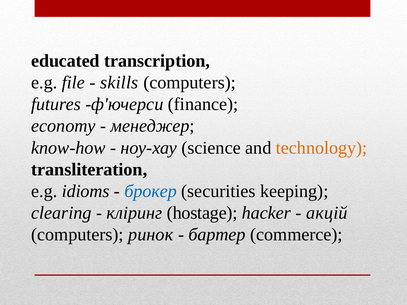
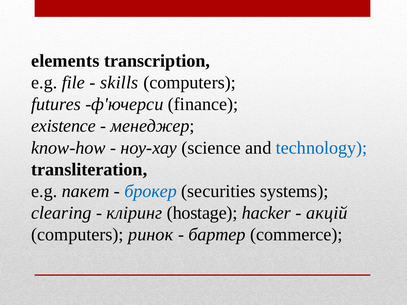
educated: educated -> elements
economy: economy -> existence
technology colour: orange -> blue
idioms: idioms -> пакет
keeping: keeping -> systems
